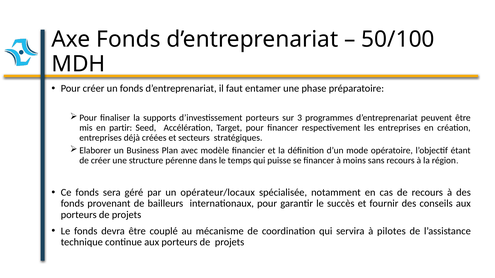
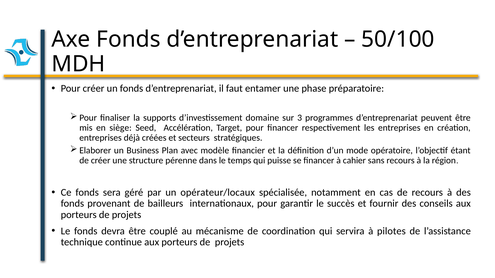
d’investissement porteurs: porteurs -> domaine
partir: partir -> siège
moins: moins -> cahier
